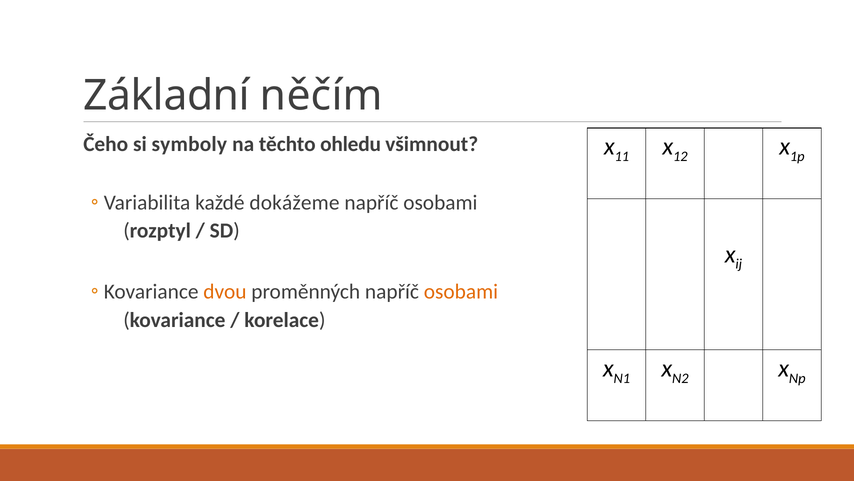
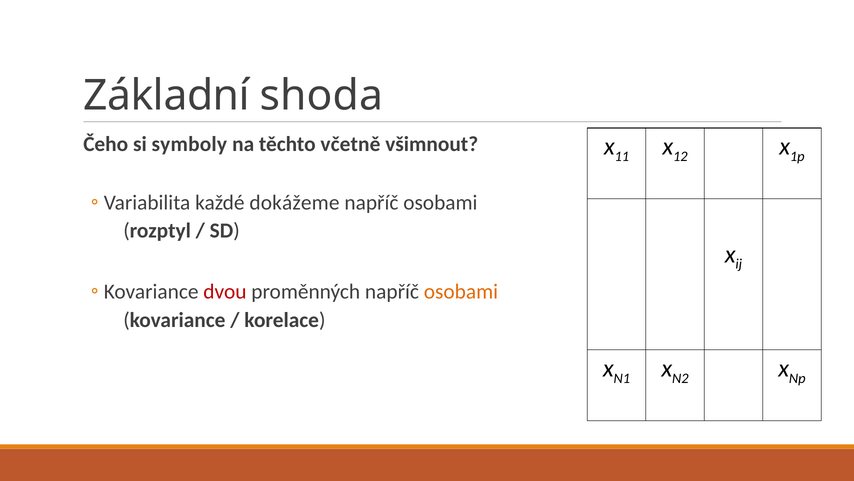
něčím: něčím -> shoda
ohledu: ohledu -> včetně
dvou colour: orange -> red
